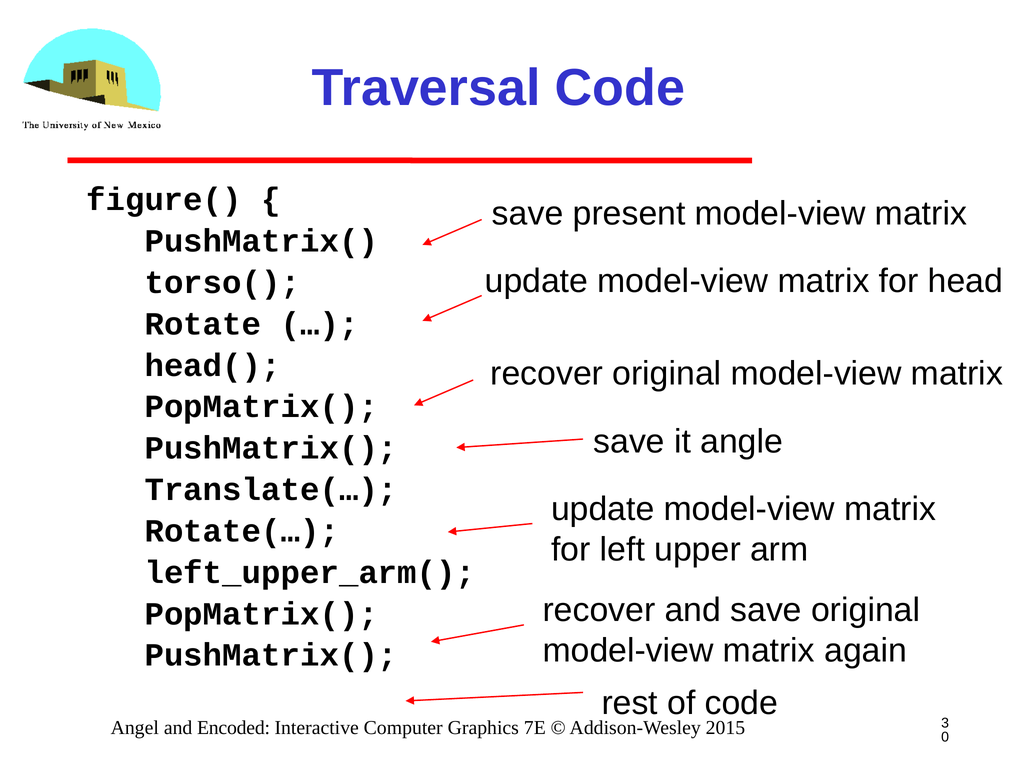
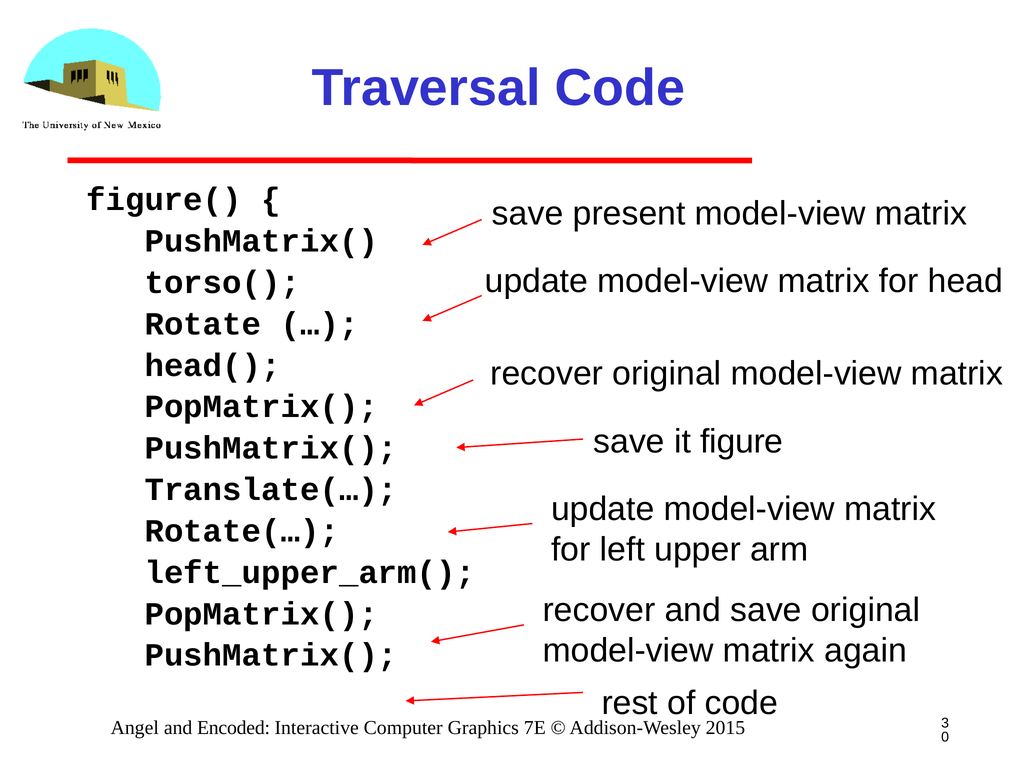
angle: angle -> figure
